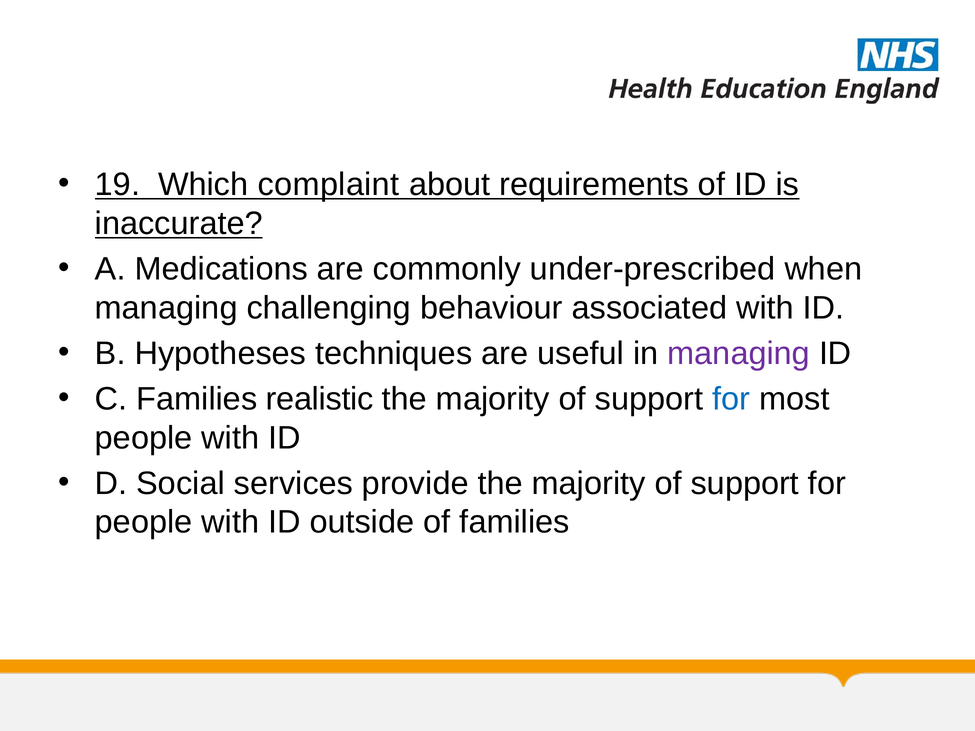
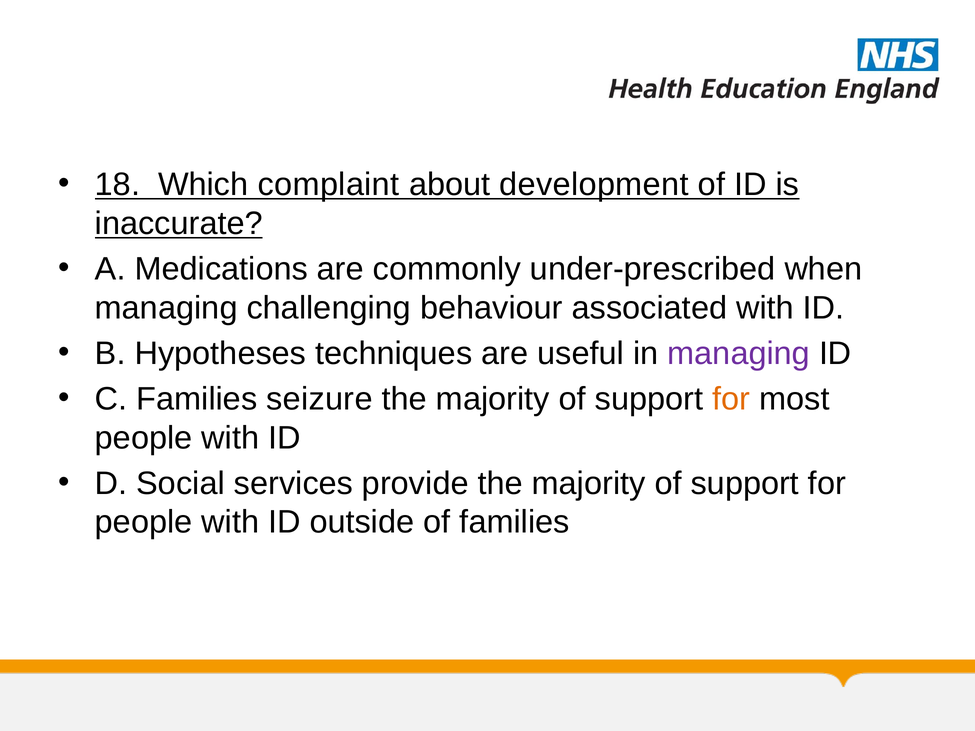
19: 19 -> 18
requirements: requirements -> development
realistic: realistic -> seizure
for at (731, 399) colour: blue -> orange
